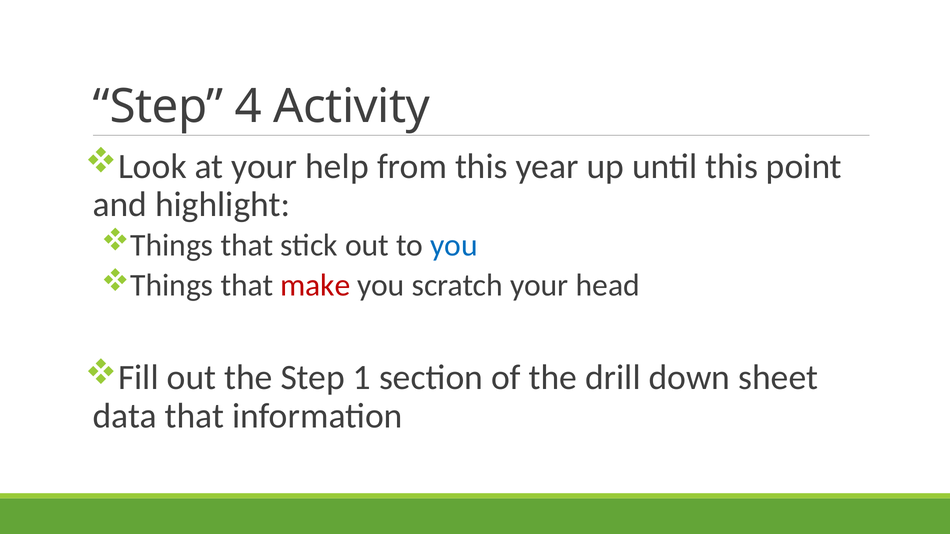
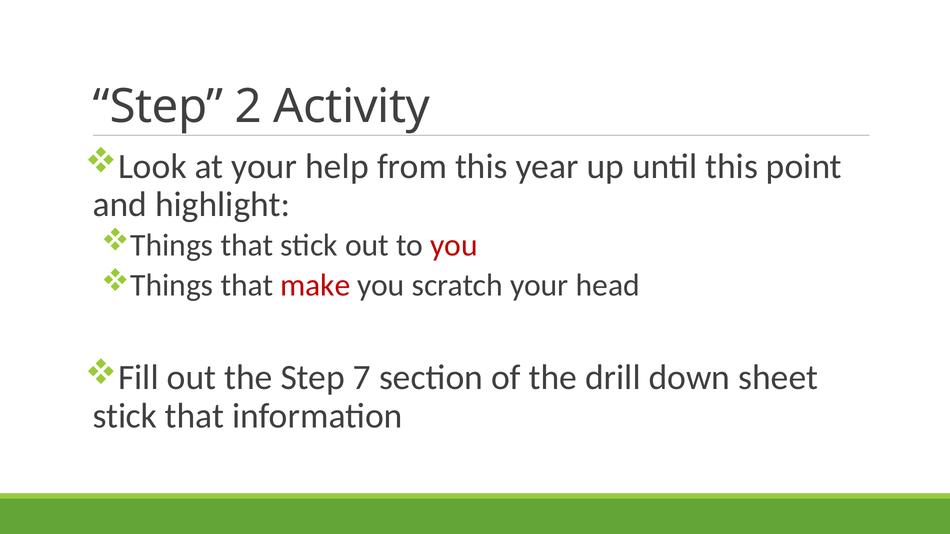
4: 4 -> 2
you at (454, 245) colour: blue -> red
1: 1 -> 7
data at (125, 416): data -> stick
